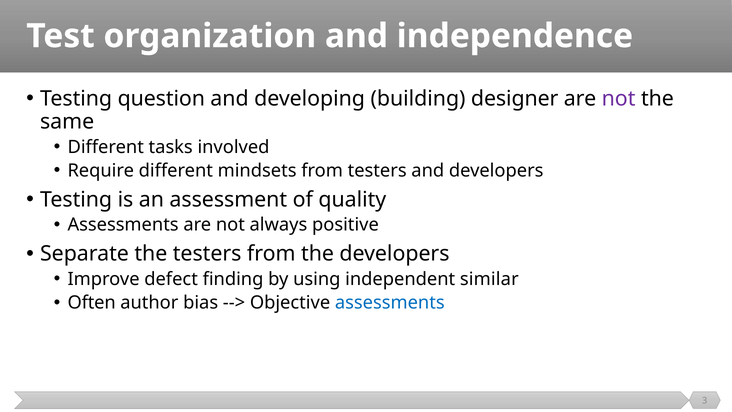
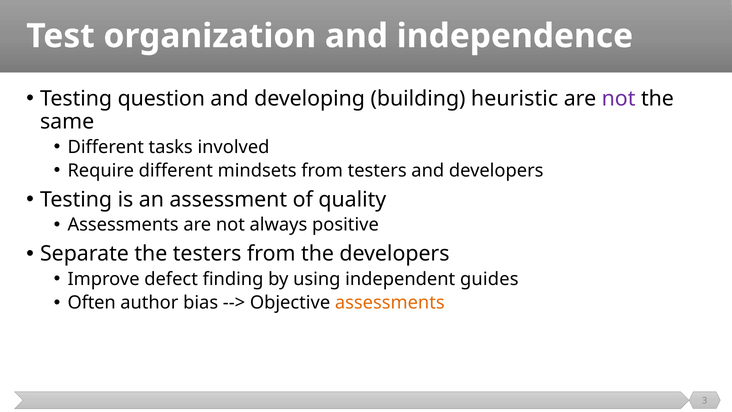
designer: designer -> heuristic
similar: similar -> guides
assessments at (390, 303) colour: blue -> orange
